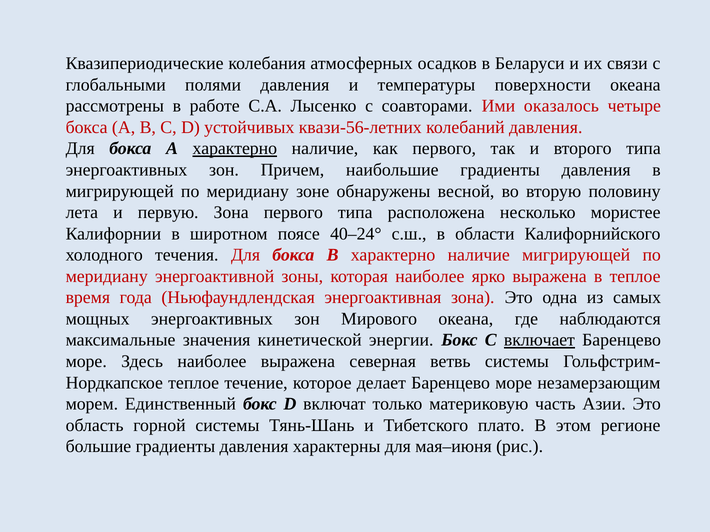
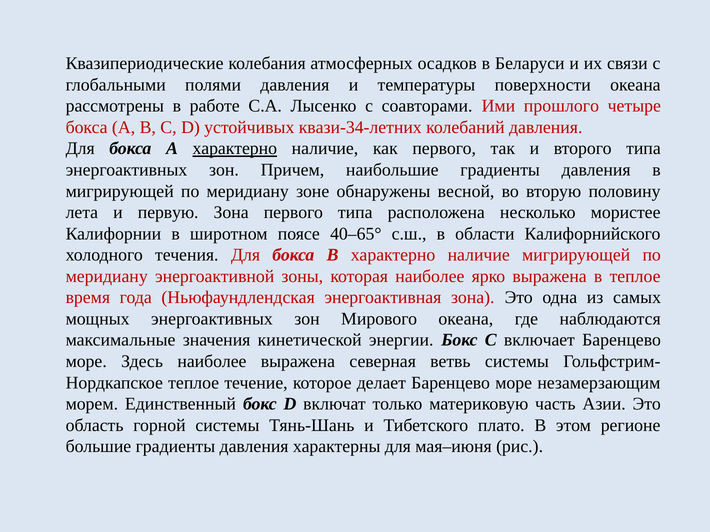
оказалось: оказалось -> прошлого
квази-56-летних: квази-56-летних -> квази-34-летних
40–24°: 40–24° -> 40–65°
включает underline: present -> none
